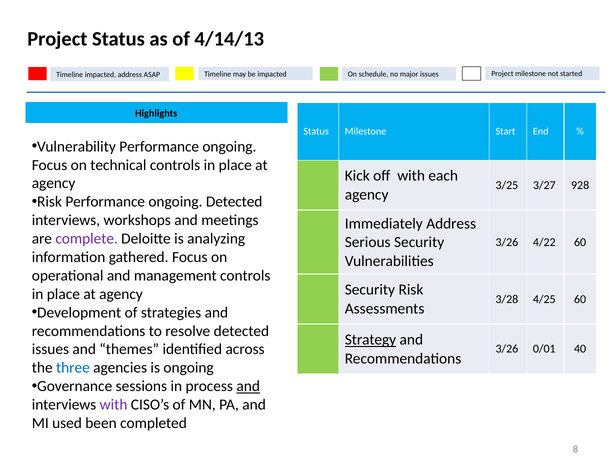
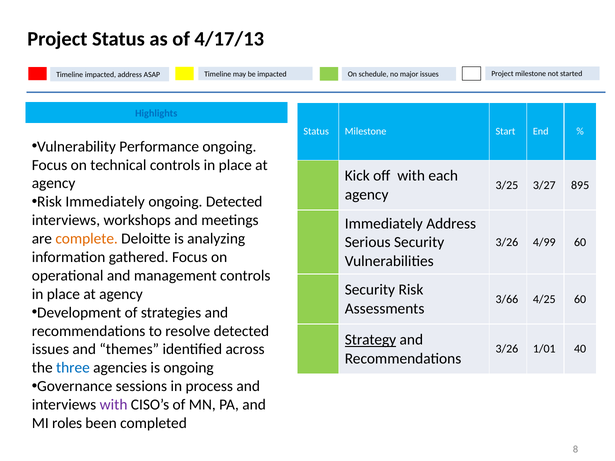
4/14/13: 4/14/13 -> 4/17/13
Highlights colour: black -> blue
928: 928 -> 895
Risk Performance: Performance -> Immediately
complete colour: purple -> orange
4/22: 4/22 -> 4/99
3/28: 3/28 -> 3/66
0/01: 0/01 -> 1/01
and at (248, 386) underline: present -> none
used: used -> roles
